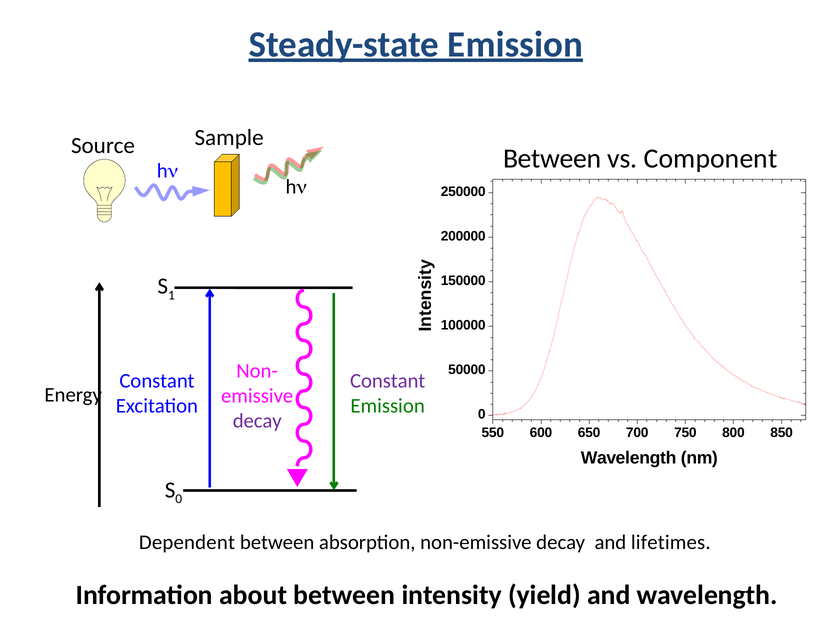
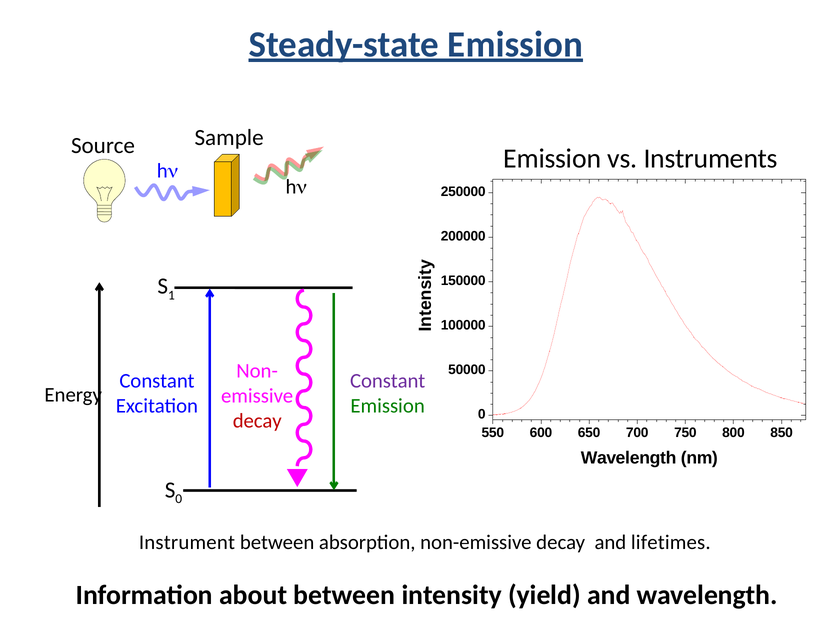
Between at (552, 159): Between -> Emission
Component: Component -> Instruments
decay at (257, 421) colour: purple -> red
Dependent: Dependent -> Instrument
